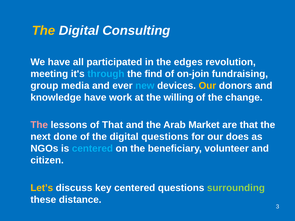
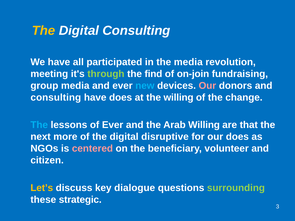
the edges: edges -> media
through colour: light blue -> light green
Our at (207, 86) colour: yellow -> pink
knowledge at (56, 98): knowledge -> consulting
have work: work -> does
The at (39, 125) colour: pink -> light blue
of That: That -> Ever
Arab Market: Market -> Willing
done: done -> more
digital questions: questions -> disruptive
centered at (92, 149) colour: light blue -> pink
key centered: centered -> dialogue
distance: distance -> strategic
